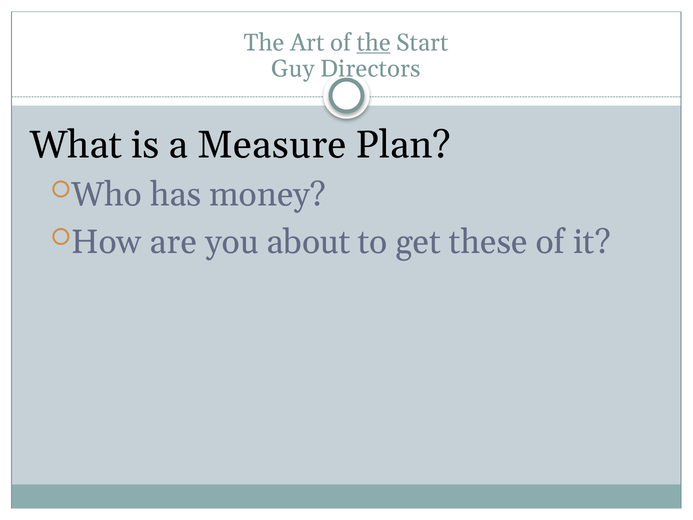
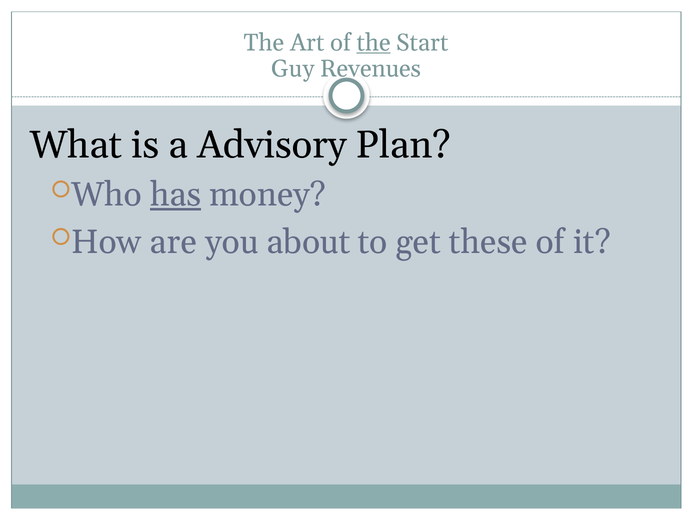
Directors: Directors -> Revenues
Measure: Measure -> Advisory
has underline: none -> present
